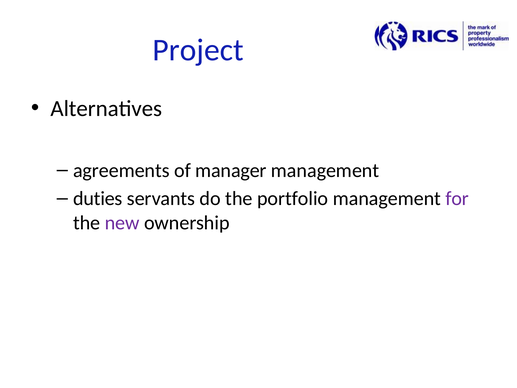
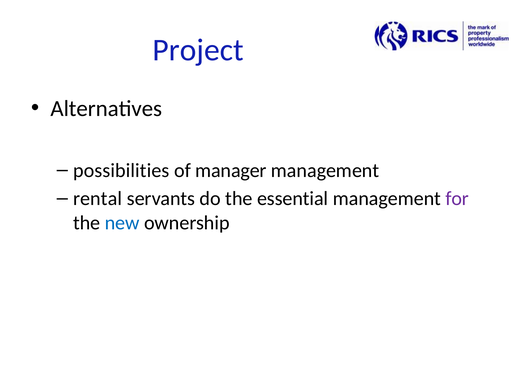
agreements: agreements -> possibilities
duties: duties -> rental
portfolio: portfolio -> essential
new colour: purple -> blue
